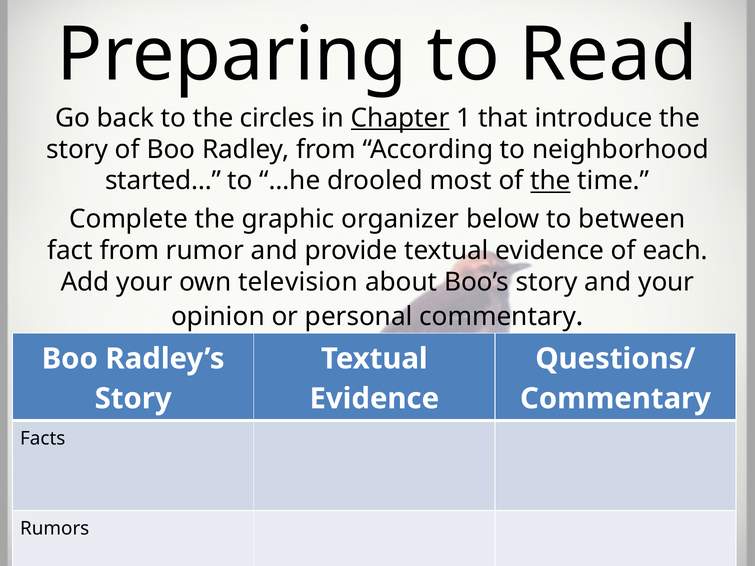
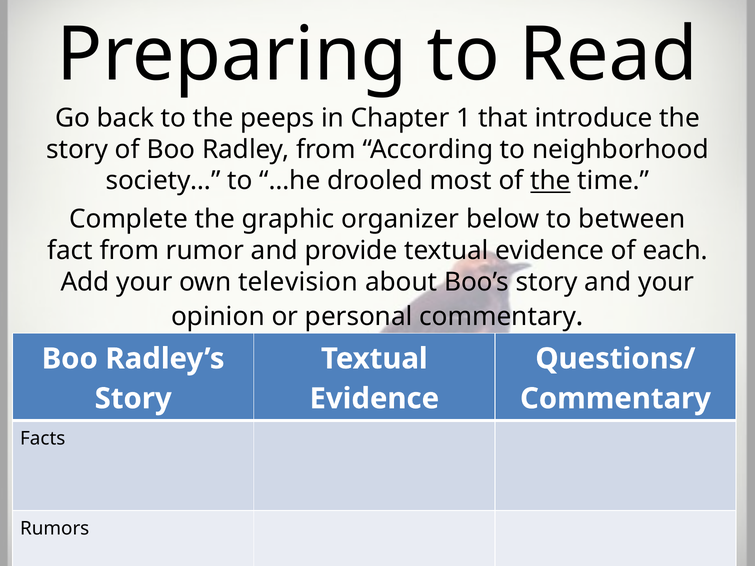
circles: circles -> peeps
Chapter underline: present -> none
started…: started… -> society…
